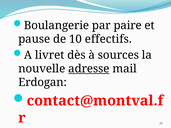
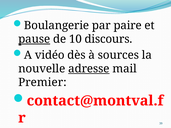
pause underline: none -> present
effectifs: effectifs -> discours
livret: livret -> vidéo
Erdogan: Erdogan -> Premier
